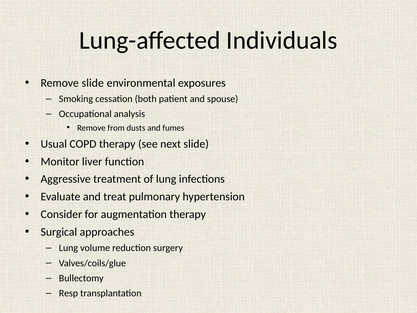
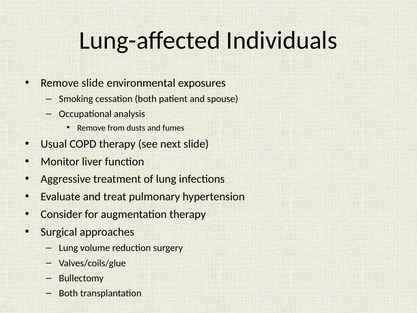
Resp at (68, 293): Resp -> Both
